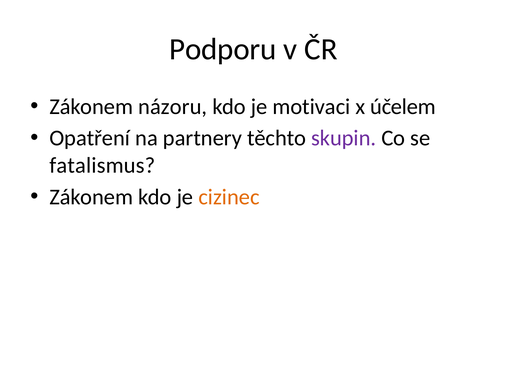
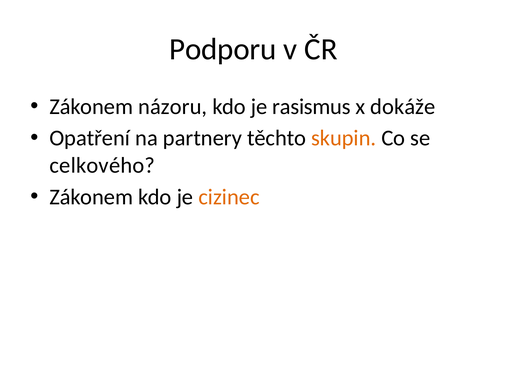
motivaci: motivaci -> rasismus
účelem: účelem -> dokáže
skupin colour: purple -> orange
fatalismus: fatalismus -> celkového
